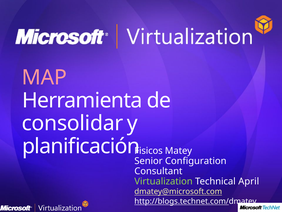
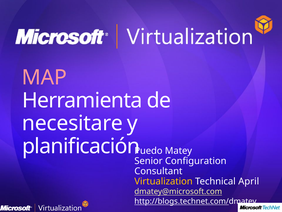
consolidar: consolidar -> necesitare
Fisicos: Fisicos -> Puedo
Virtualization colour: light green -> yellow
